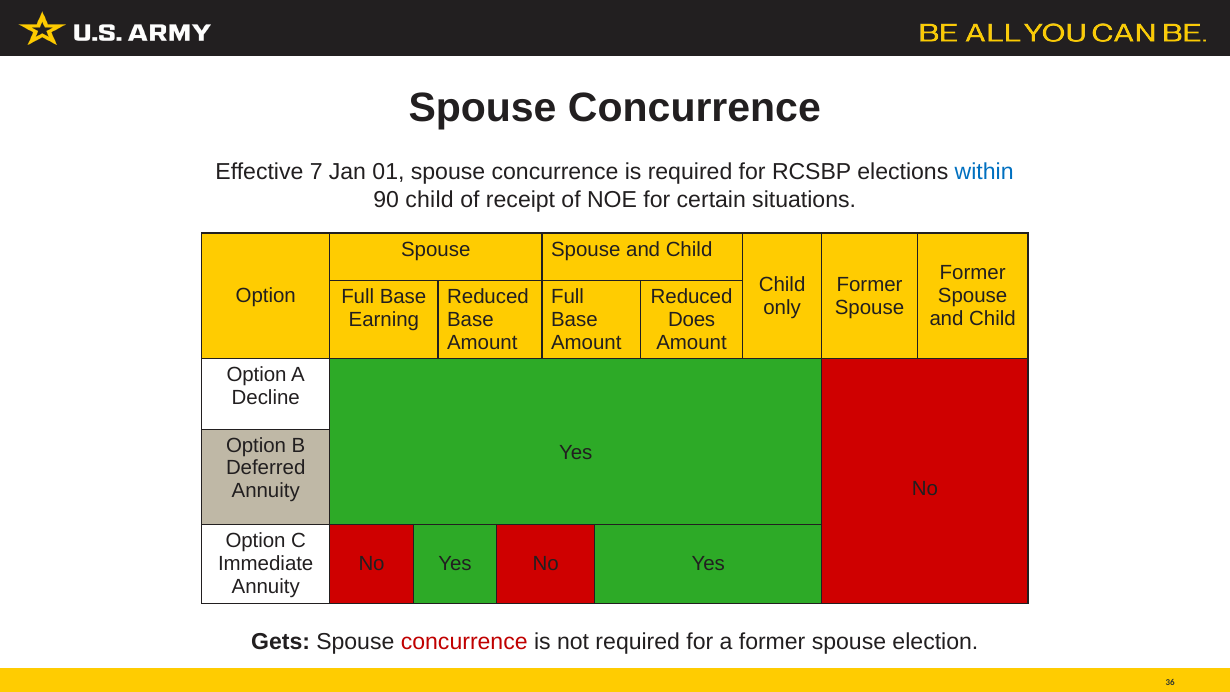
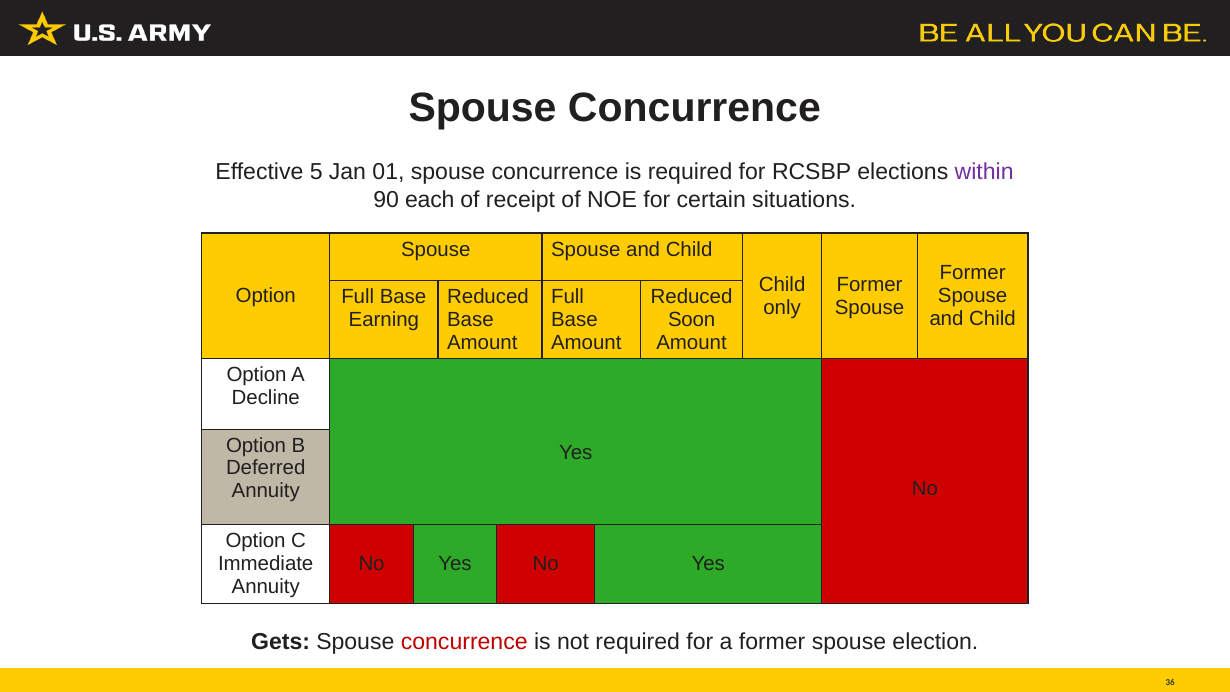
7: 7 -> 5
within colour: blue -> purple
90 child: child -> each
Does: Does -> Soon
